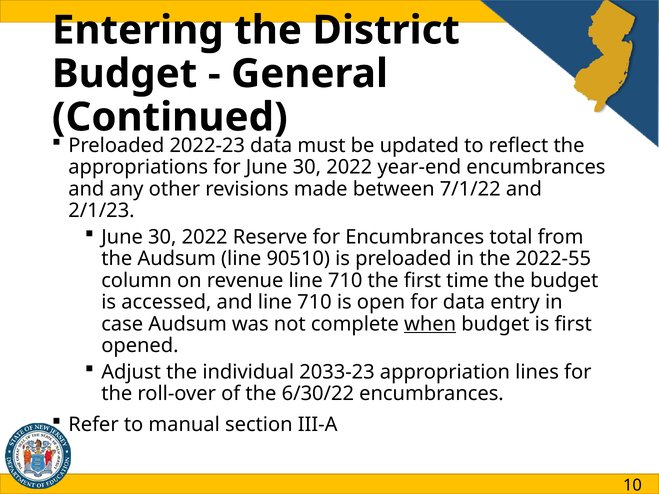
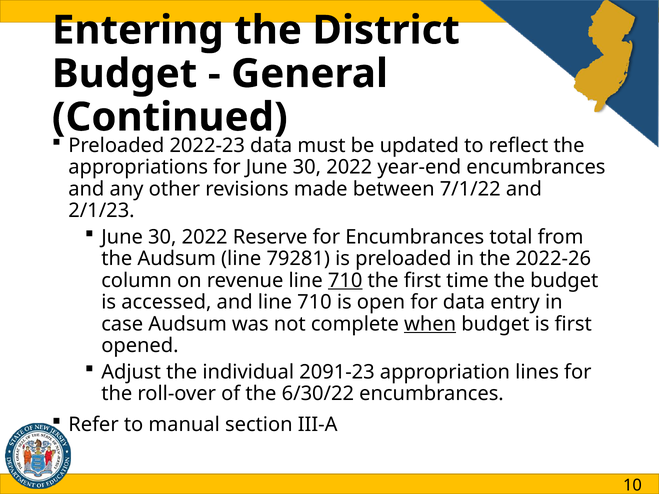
90510: 90510 -> 79281
2022-55: 2022-55 -> 2022-26
710 at (345, 281) underline: none -> present
2033-23: 2033-23 -> 2091-23
